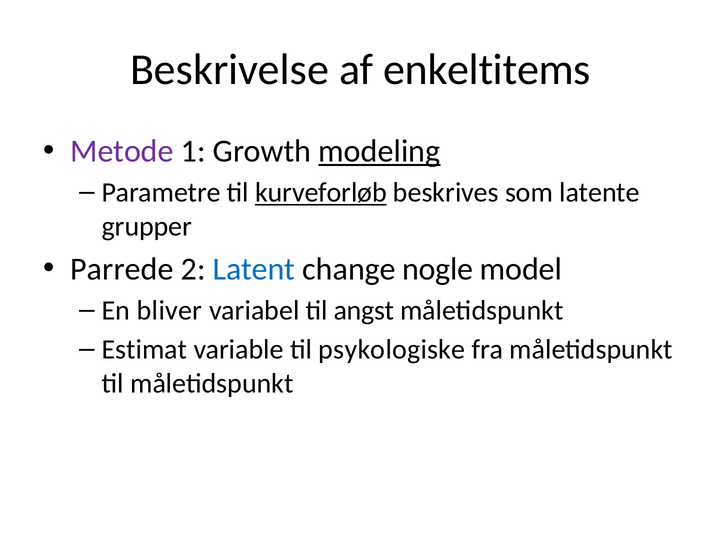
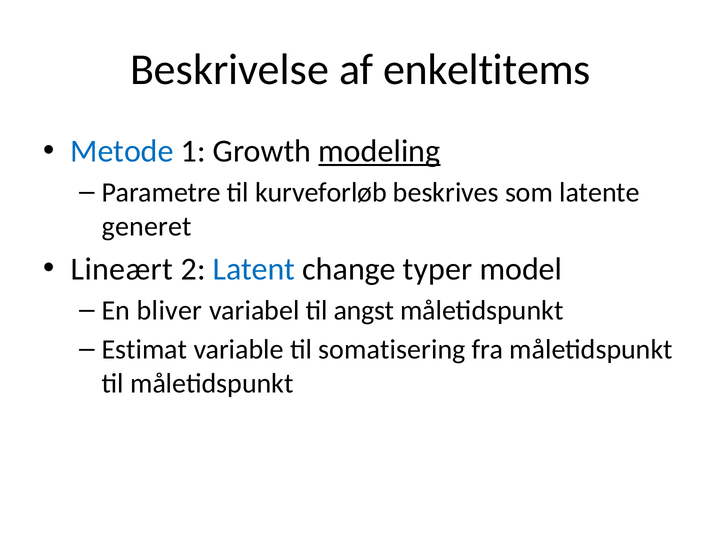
Metode colour: purple -> blue
kurveforløb underline: present -> none
grupper: grupper -> generet
Parrede: Parrede -> Lineært
nogle: nogle -> typer
psykologiske: psykologiske -> somatisering
